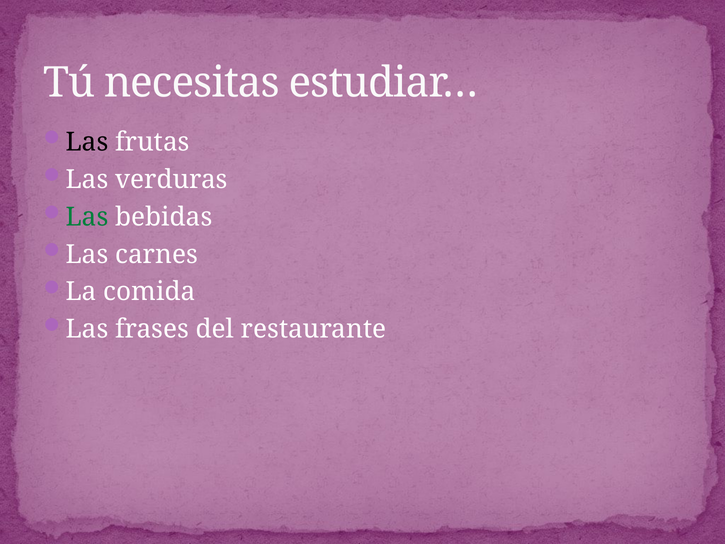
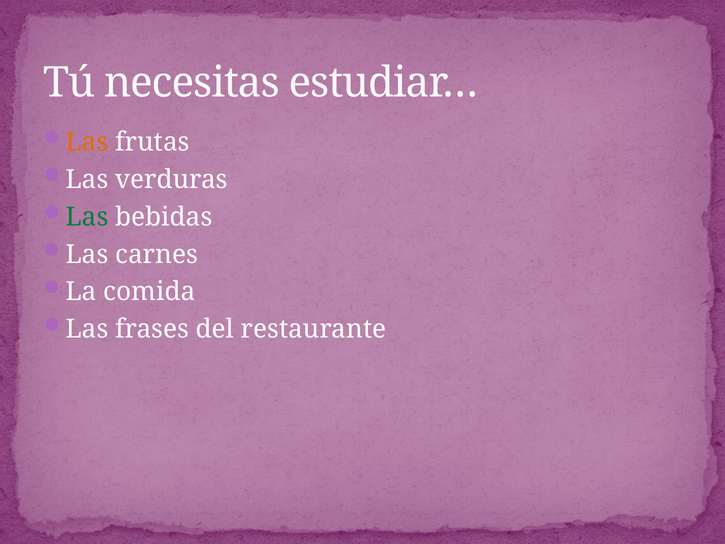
Las at (87, 142) colour: black -> orange
